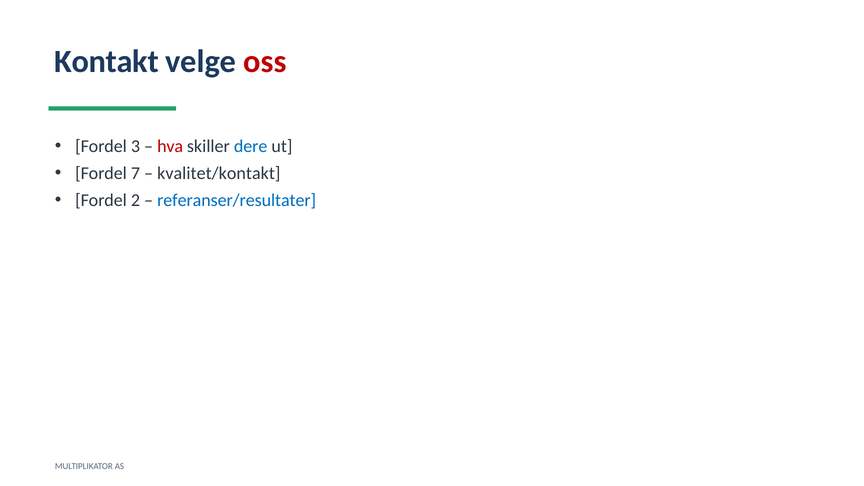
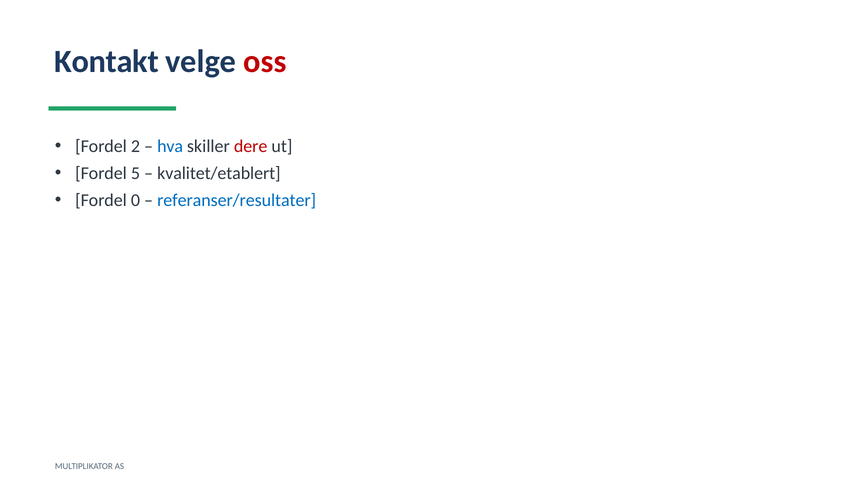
3: 3 -> 2
hva colour: red -> blue
dere colour: blue -> red
7: 7 -> 5
kvalitet/kontakt: kvalitet/kontakt -> kvalitet/etablert
2: 2 -> 0
